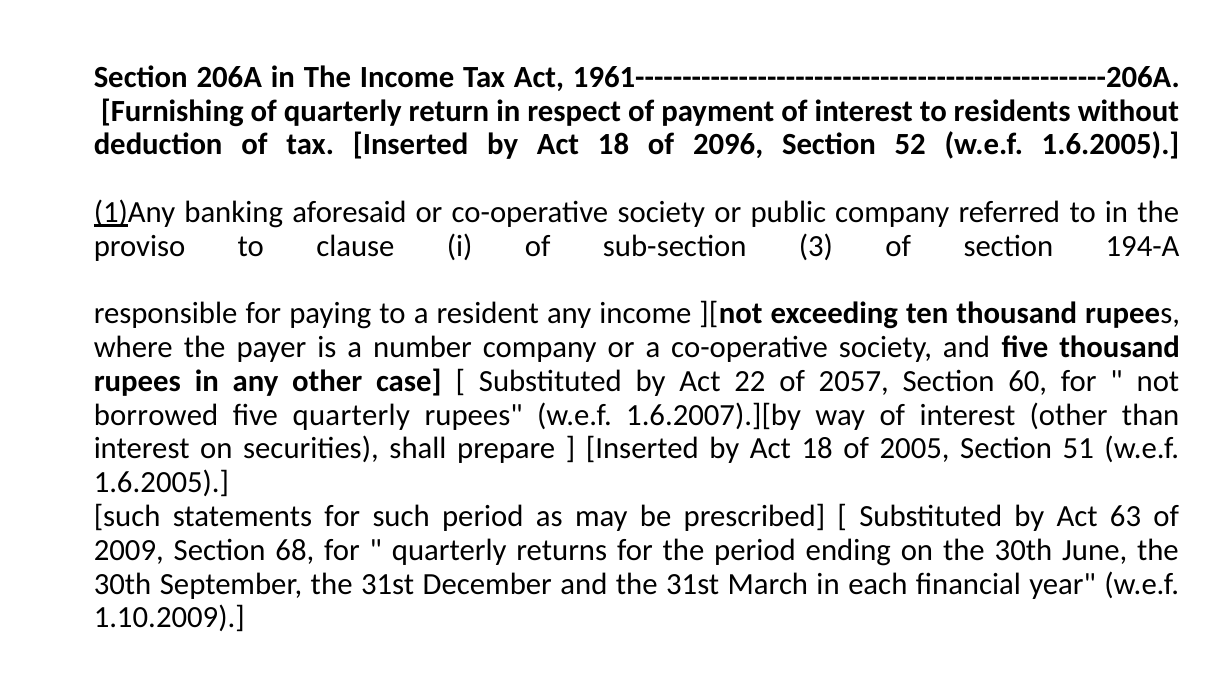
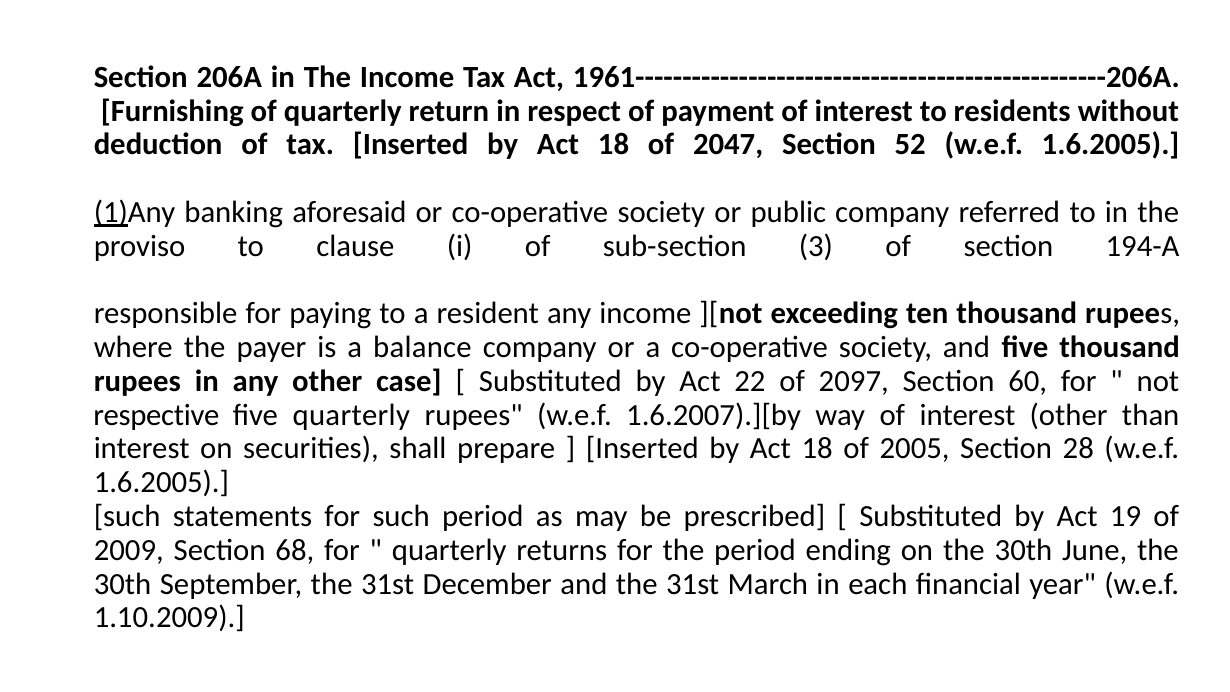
2096: 2096 -> 2047
number: number -> balance
2057: 2057 -> 2097
borrowed: borrowed -> respective
51: 51 -> 28
63: 63 -> 19
